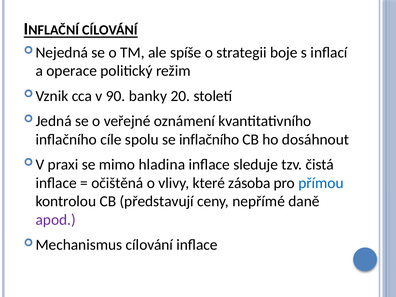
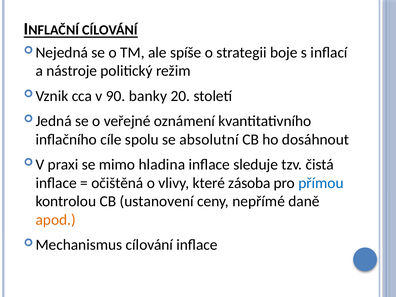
operace: operace -> nástroje
se inflačního: inflačního -> absolutní
představují: představují -> ustanovení
apod colour: purple -> orange
